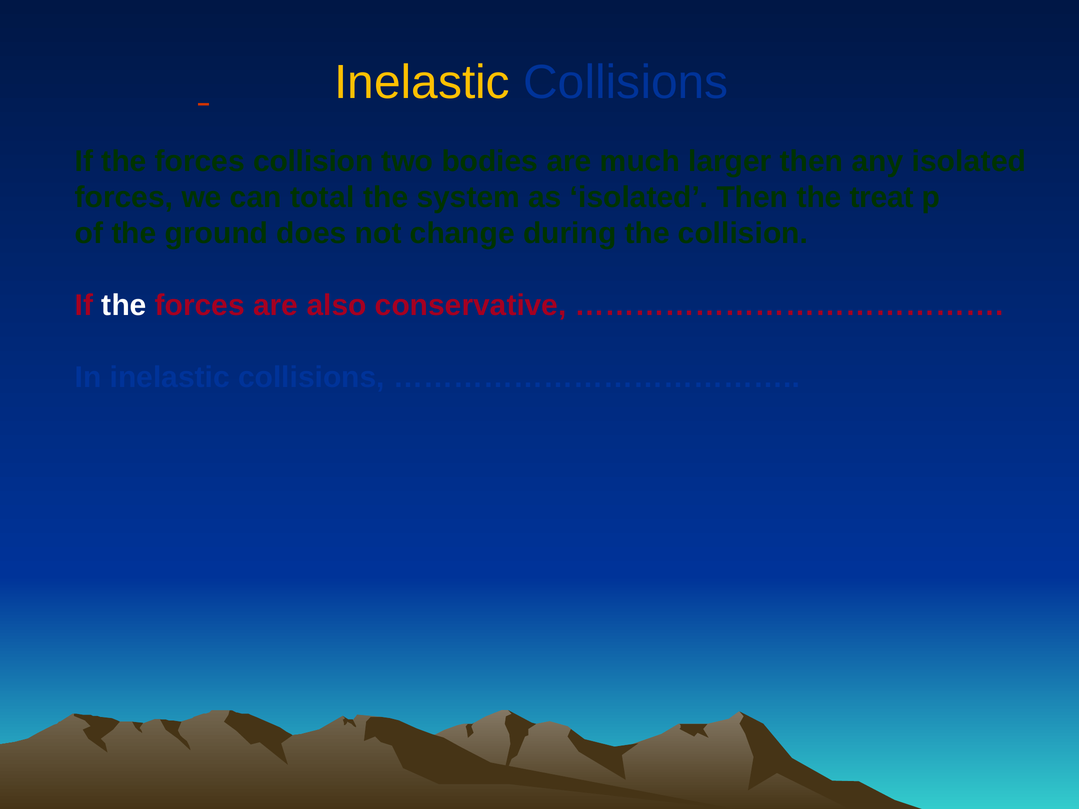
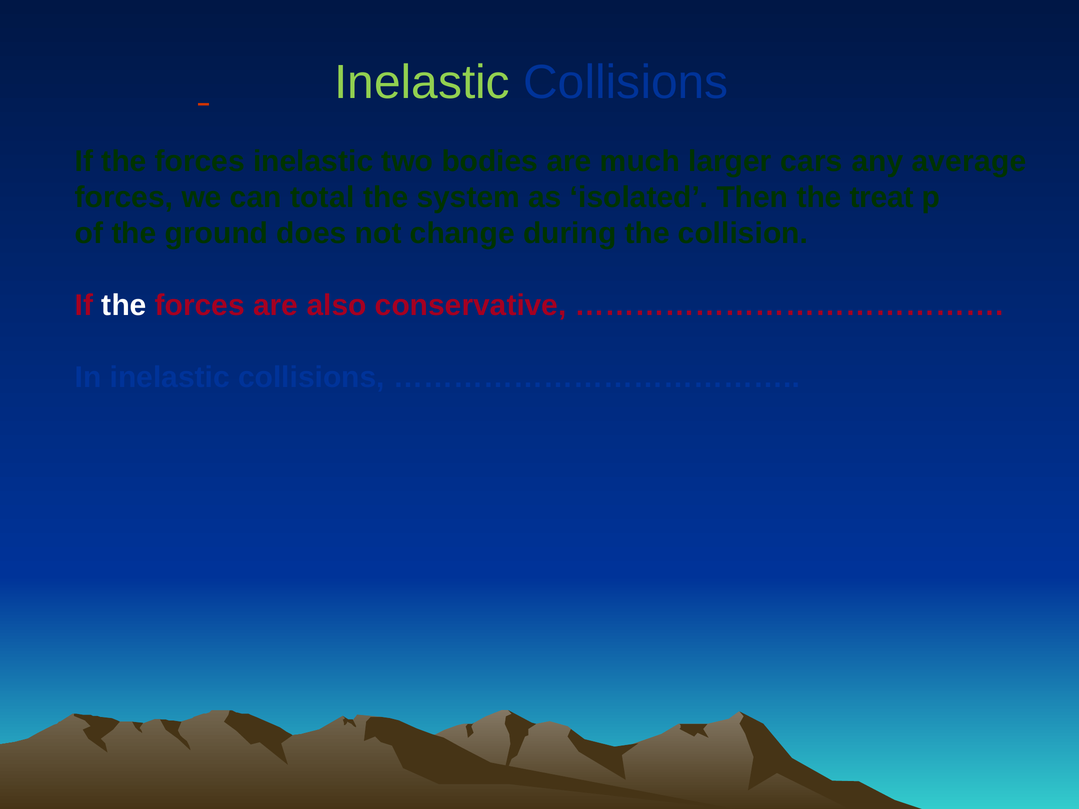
Inelastic at (422, 82) colour: yellow -> light green
forces collision: collision -> inelastic
larger then: then -> cars
any isolated: isolated -> average
